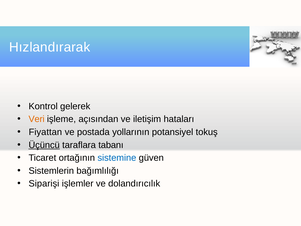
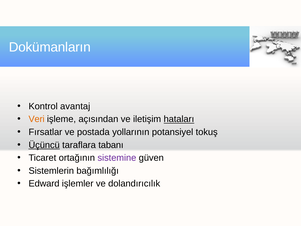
Hızlandırarak: Hızlandırarak -> Dokümanların
gelerek: gelerek -> avantaj
hataları underline: none -> present
Fiyattan: Fiyattan -> Fırsatlar
sistemine colour: blue -> purple
Siparişi: Siparişi -> Edward
